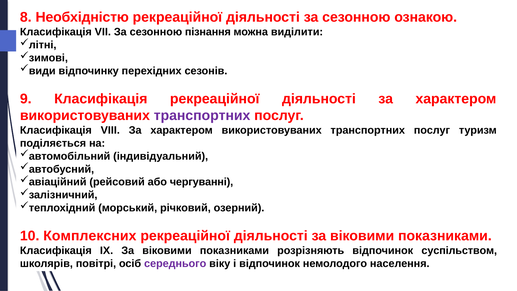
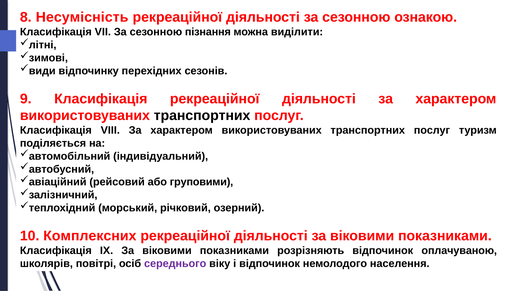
Необхідністю: Необхідністю -> Несумісність
транспортних at (202, 116) colour: purple -> black
чергуванні: чергуванні -> груповими
суспільством: суспільством -> оплачуваною
